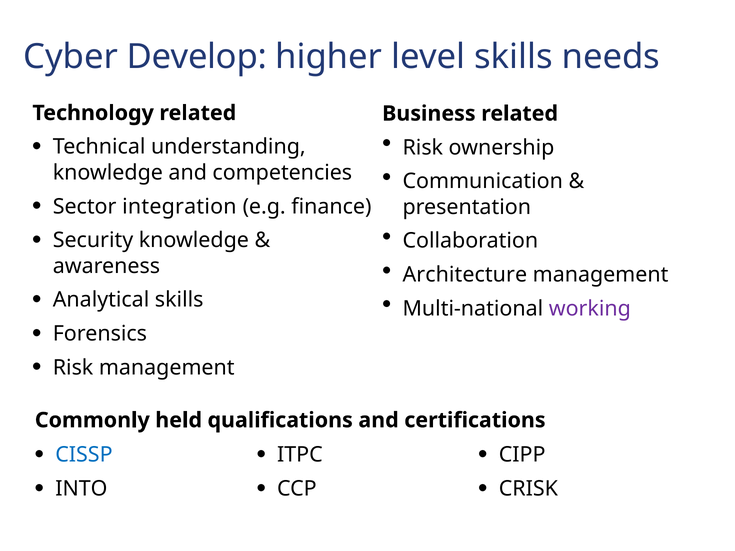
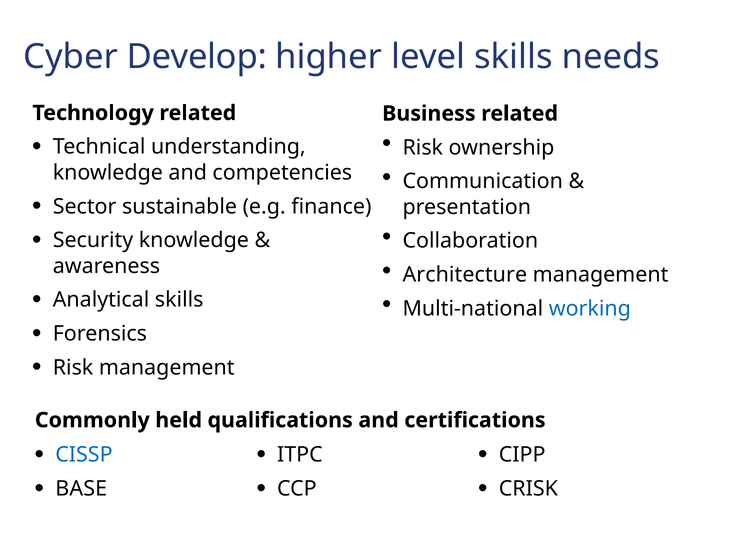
integration: integration -> sustainable
working colour: purple -> blue
INTO: INTO -> BASE
